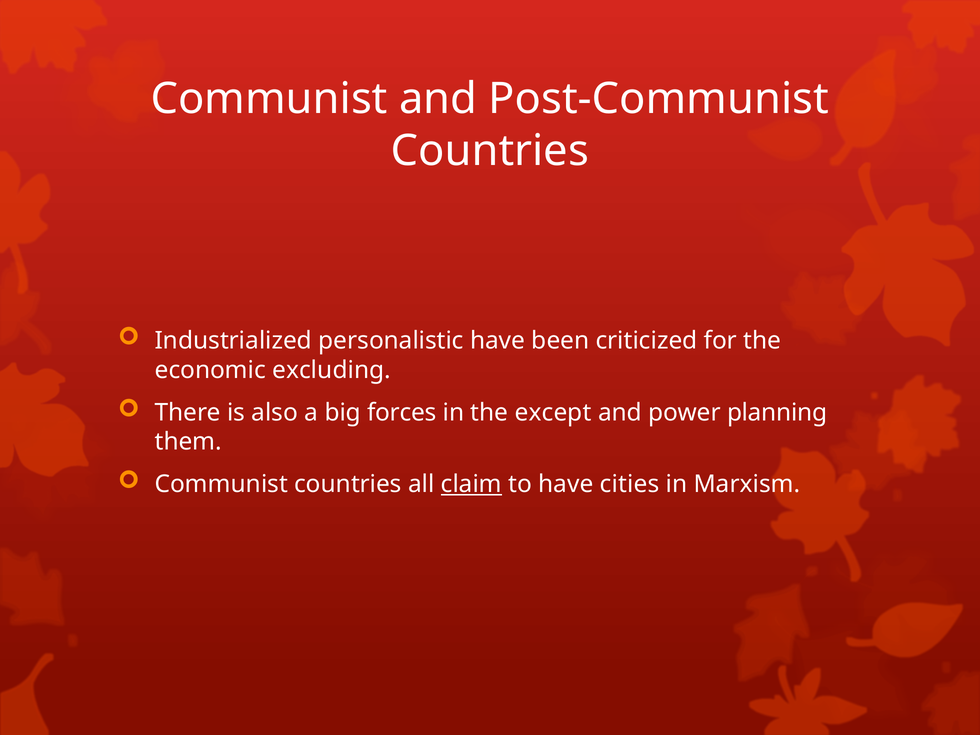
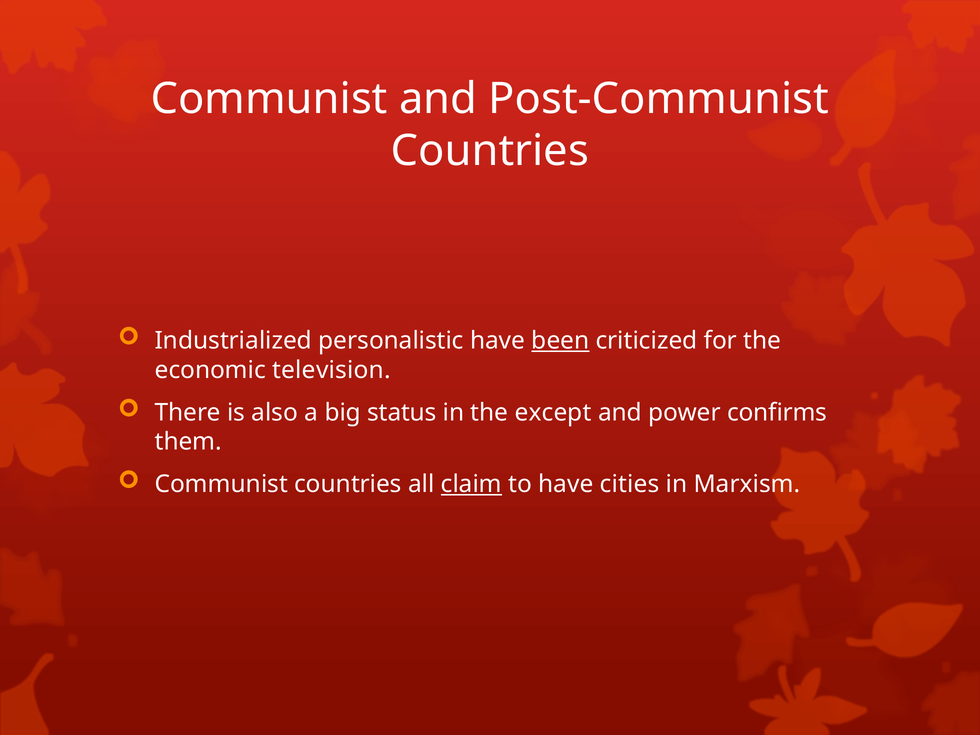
been underline: none -> present
excluding: excluding -> television
forces: forces -> status
planning: planning -> confirms
